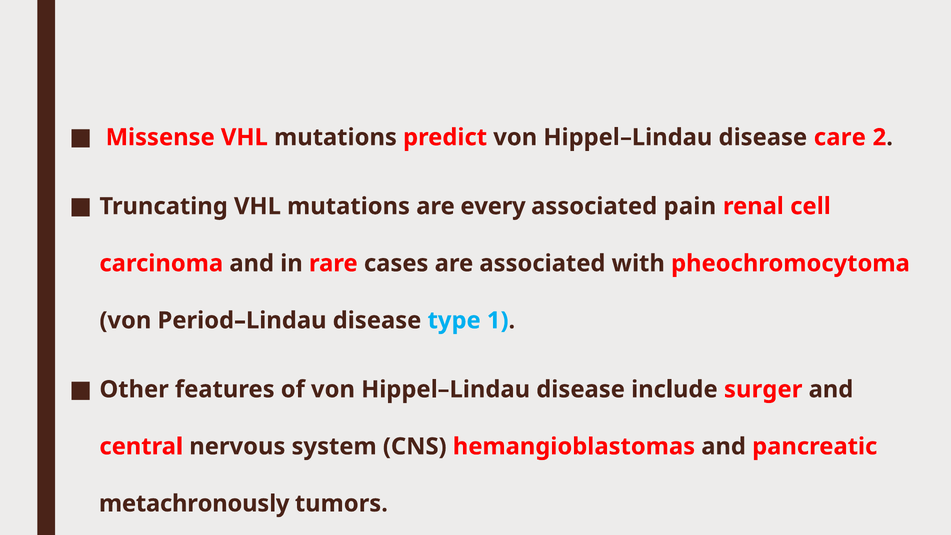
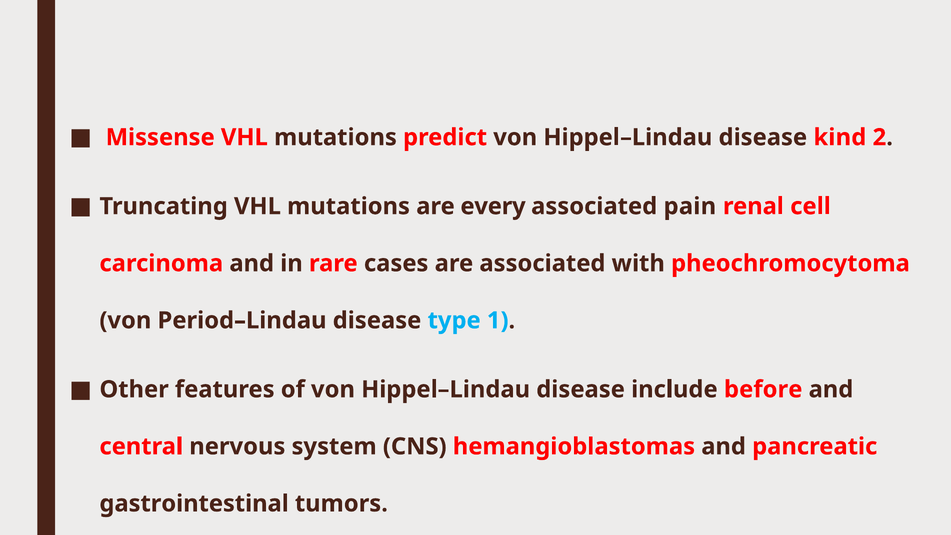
care: care -> kind
surger: surger -> before
metachronously: metachronously -> gastrointestinal
